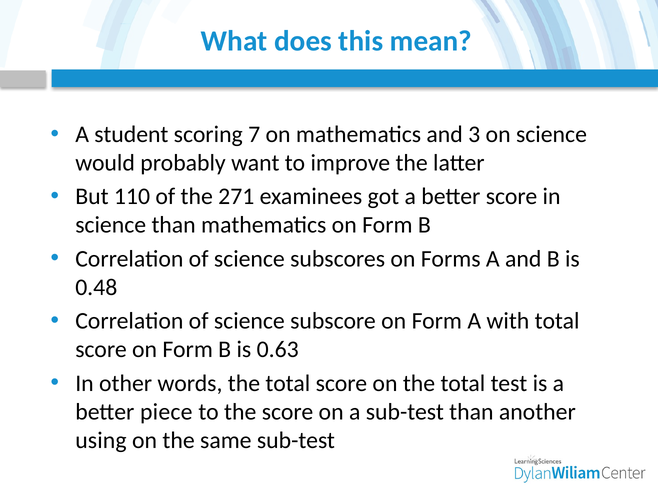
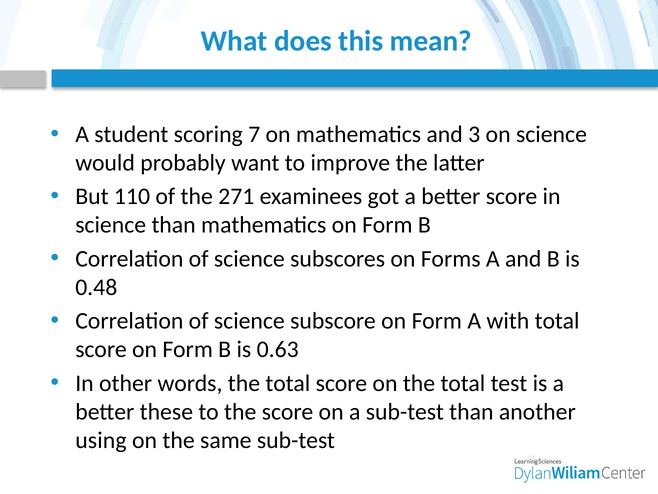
piece: piece -> these
